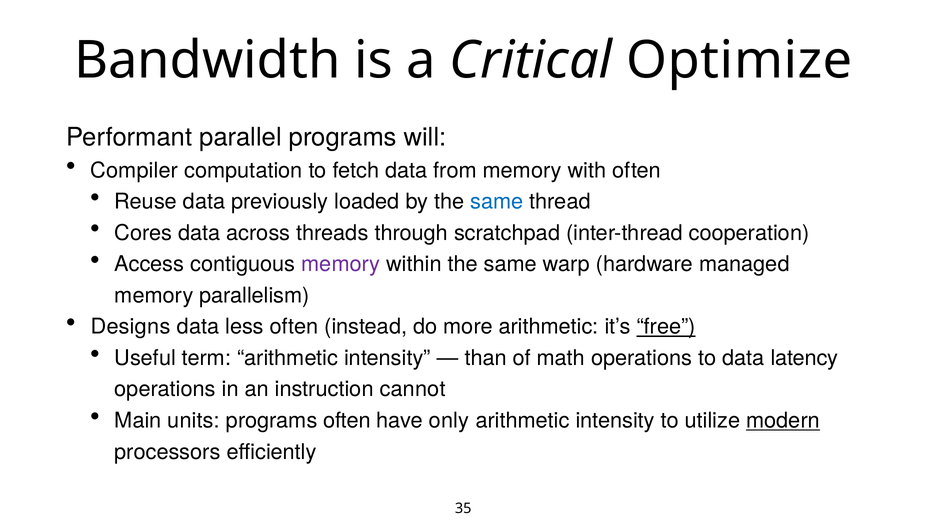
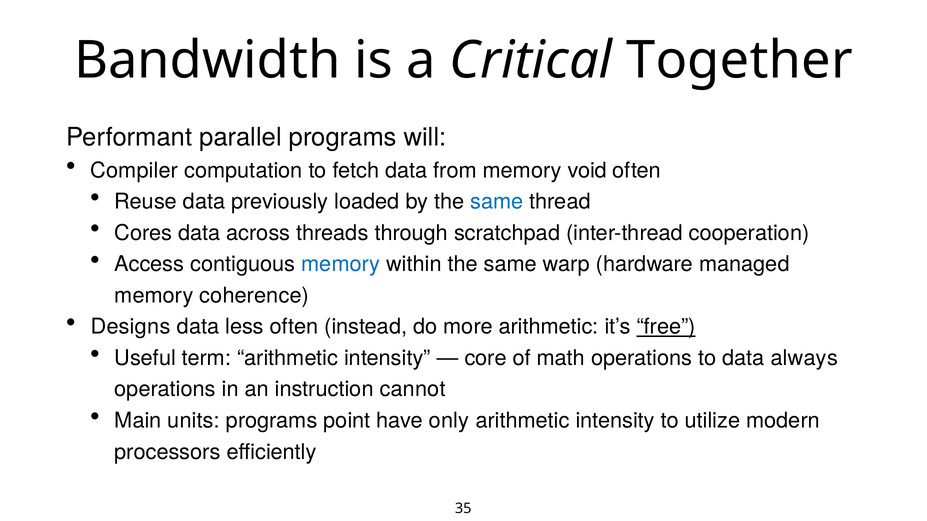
Optimize: Optimize -> Together
with: with -> void
memory at (341, 264) colour: purple -> blue
parallelism: parallelism -> coherence
than: than -> core
latency: latency -> always
programs often: often -> point
modern underline: present -> none
